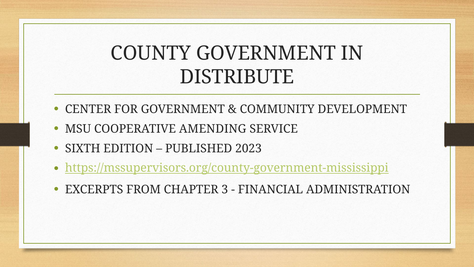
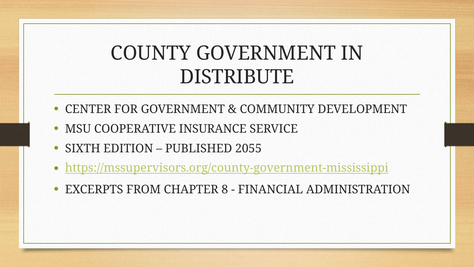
AMENDING: AMENDING -> INSURANCE
2023: 2023 -> 2055
3: 3 -> 8
